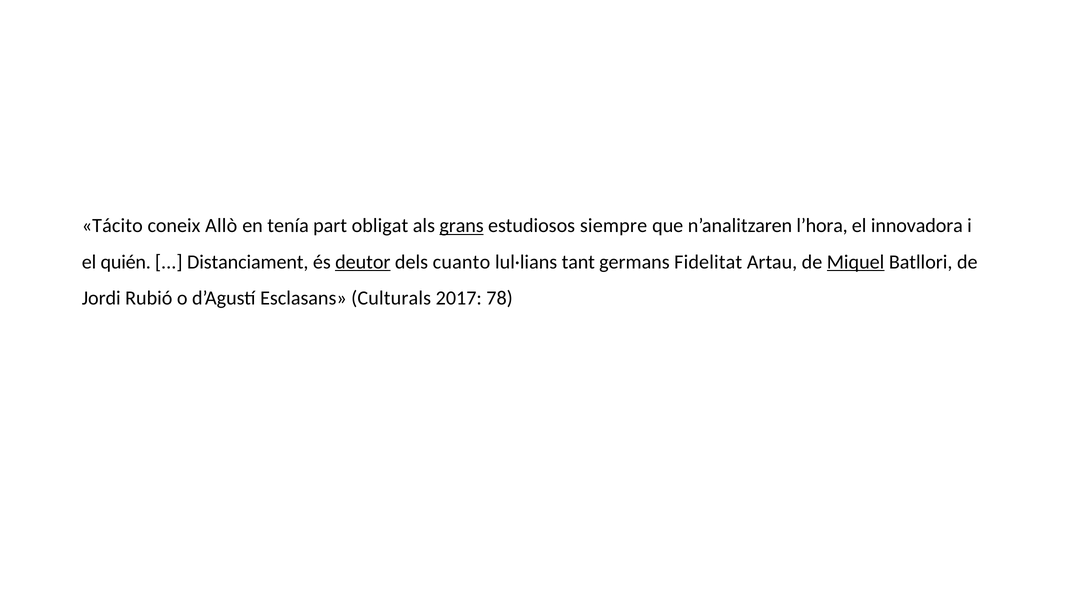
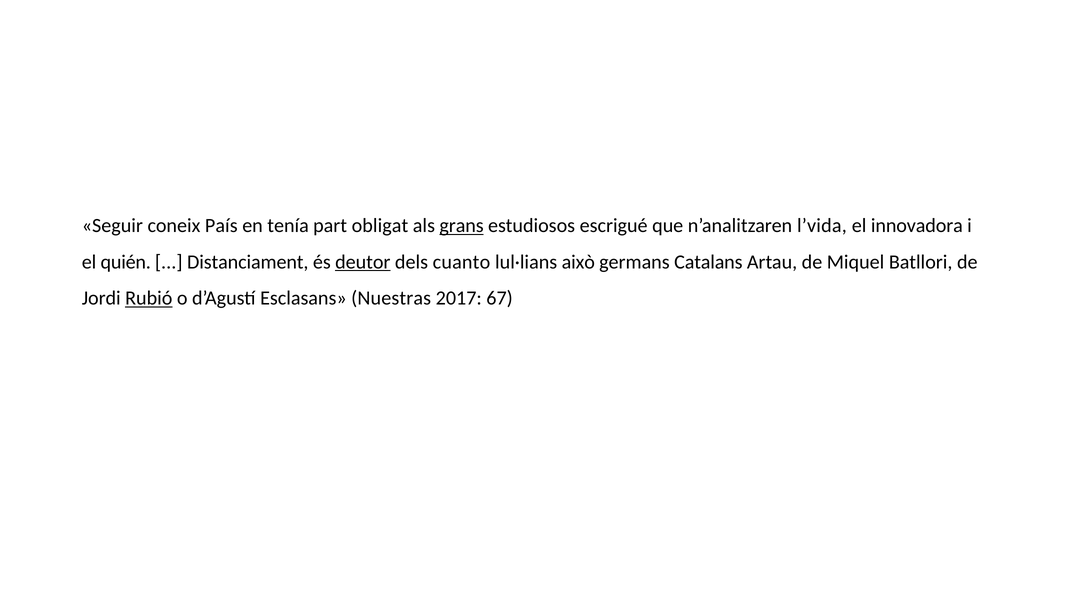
Tácito: Tácito -> Seguir
Allò: Allò -> País
siempre: siempre -> escrigué
l’hora: l’hora -> l’vida
tant: tant -> això
Fidelitat: Fidelitat -> Catalans
Miquel underline: present -> none
Rubió underline: none -> present
Culturals: Culturals -> Nuestras
78: 78 -> 67
